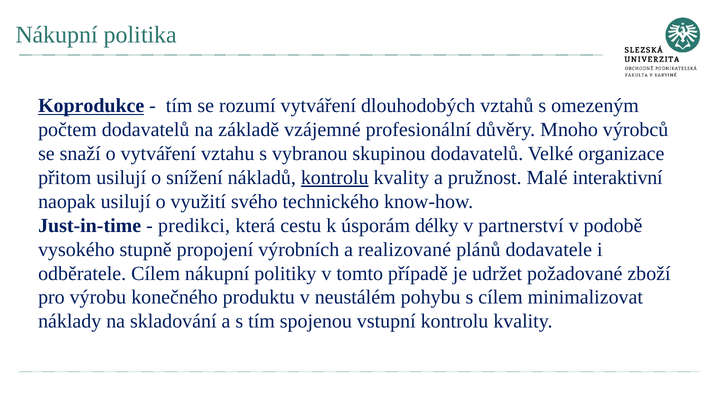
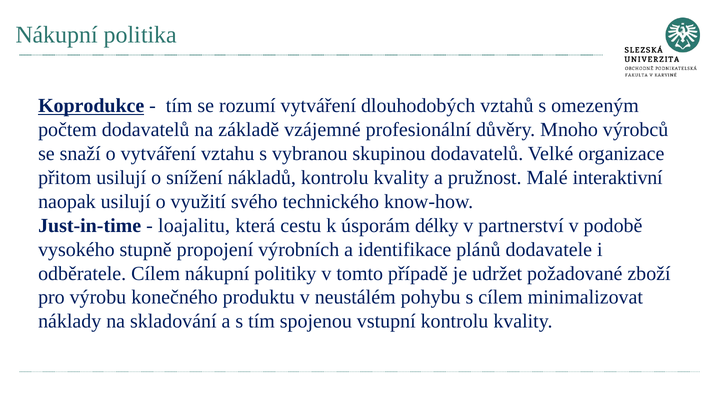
kontrolu at (335, 178) underline: present -> none
predikci: predikci -> loajalitu
realizované: realizované -> identifikace
